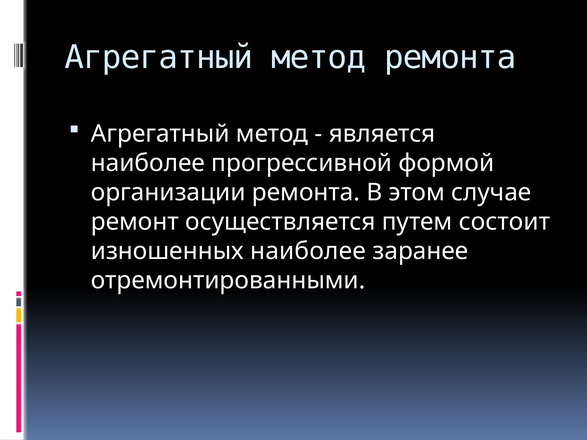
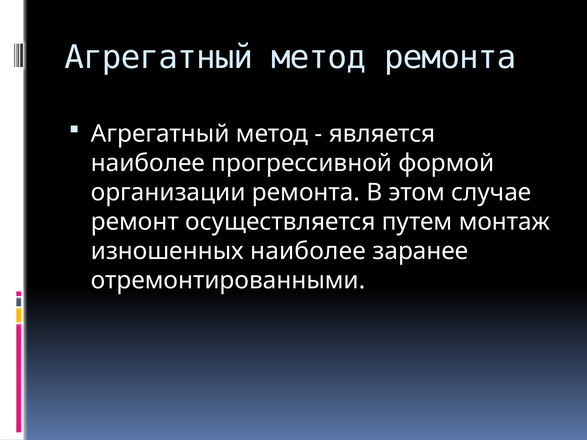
состоит: состоит -> монтаж
